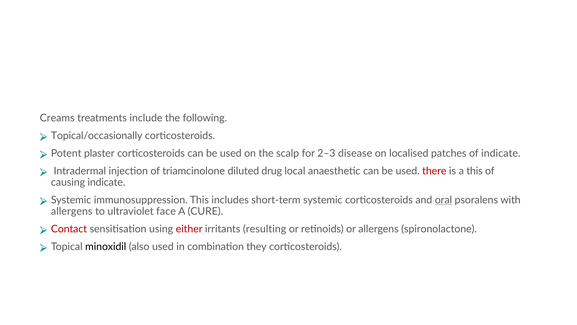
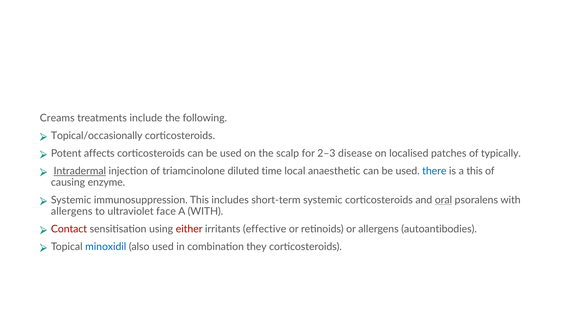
plaster: plaster -> affects
of indicate: indicate -> typically
Intradermal underline: none -> present
drug: drug -> time
there colour: red -> blue
causing indicate: indicate -> enzyme
A CURE: CURE -> WITH
resulting: resulting -> effective
spironolactone: spironolactone -> autoantibodies
minoxidil colour: black -> blue
